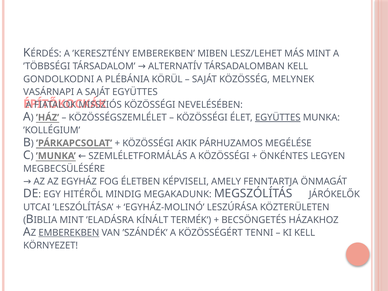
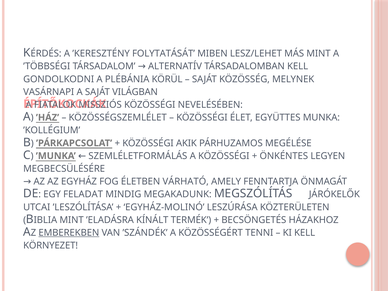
’KERESZTÉNY EMBEREKBEN: EMBEREKBEN -> FOLYTATÁSÁT
SAJÁT EGYÜTTES: EGYÜTTES -> VILÁGBAN
EGYÜTTES at (278, 118) underline: present -> none
KÉPVISELI: KÉPVISELI -> VÁRHATÓ
HITÉRŐL: HITÉRŐL -> FELADAT
